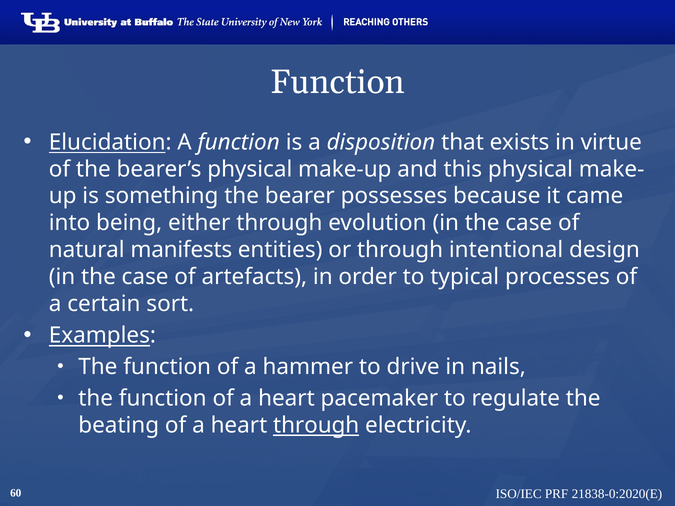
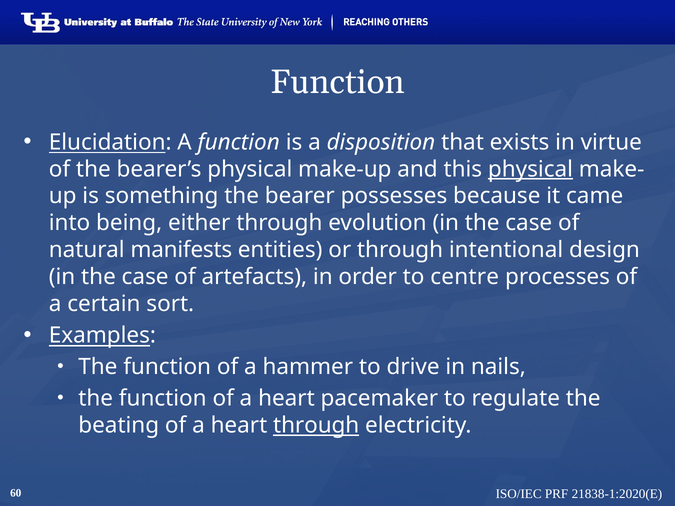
physical at (530, 169) underline: none -> present
typical: typical -> centre
21838-0:2020(E: 21838-0:2020(E -> 21838-1:2020(E
